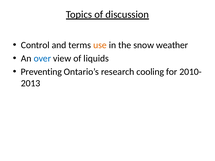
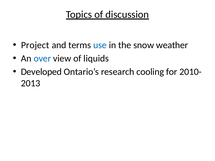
Control: Control -> Project
use colour: orange -> blue
Preventing: Preventing -> Developed
